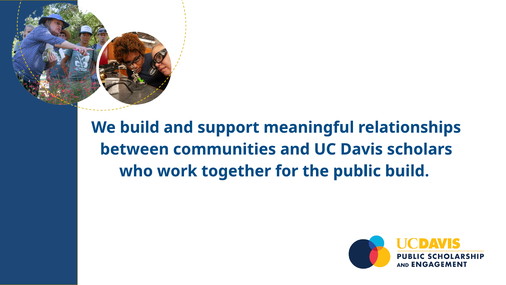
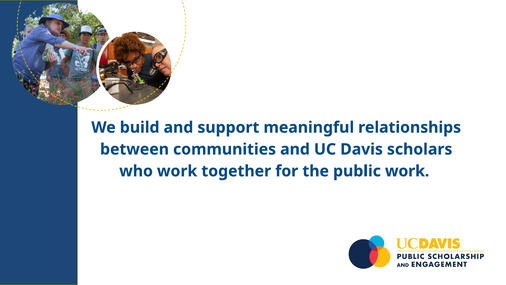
public build: build -> work
